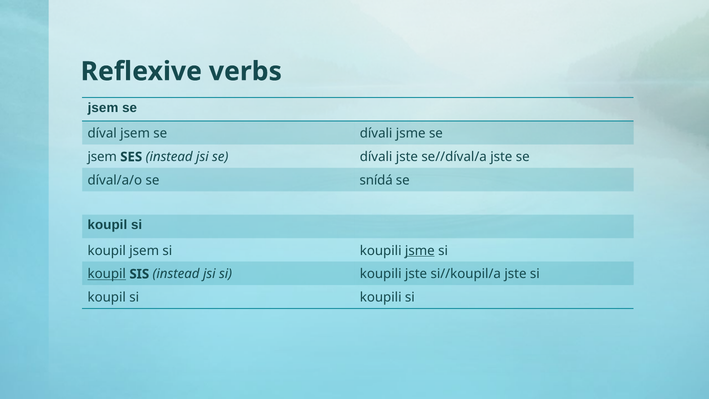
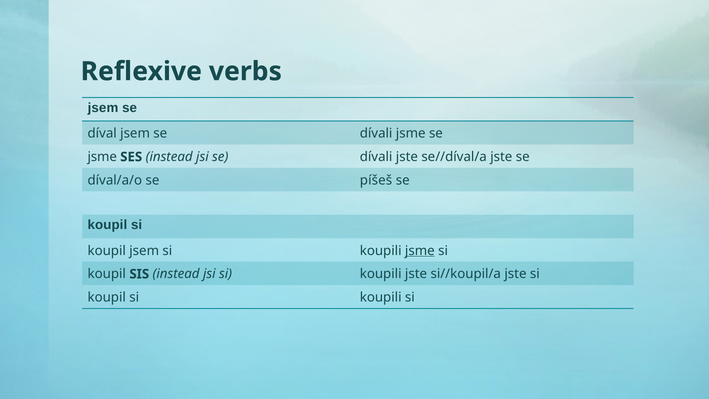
jsem at (102, 157): jsem -> jsme
snídá: snídá -> píšeš
koupil at (107, 274) underline: present -> none
